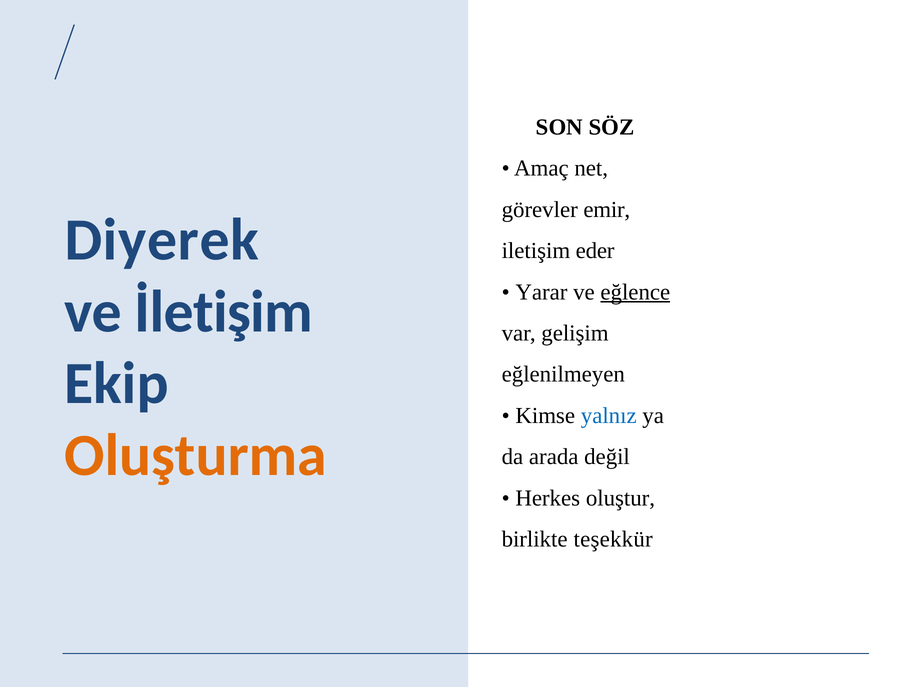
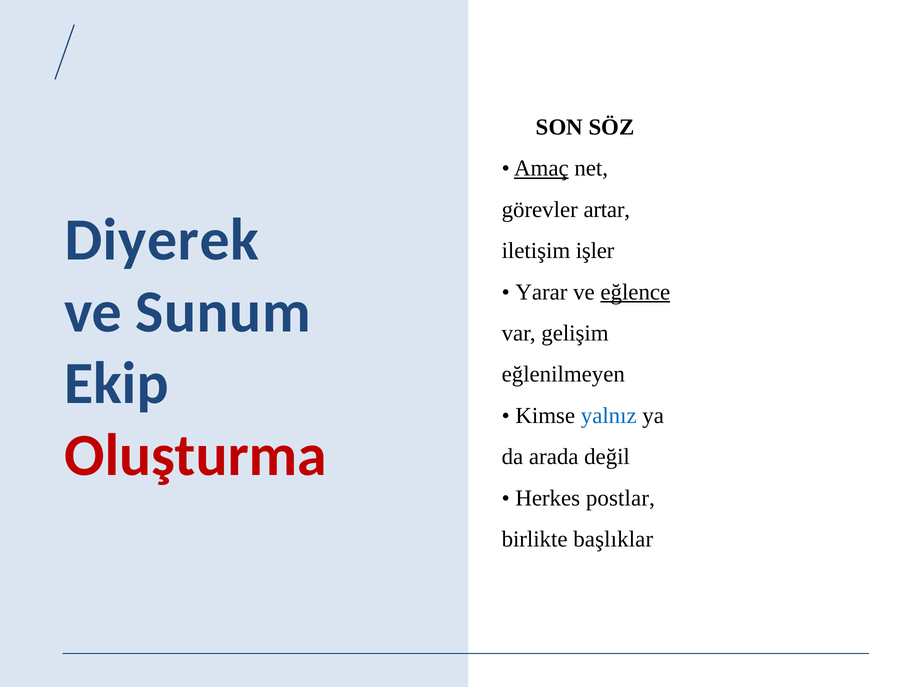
Amaç underline: none -> present
emir: emir -> artar
eder: eder -> işler
İletişim: İletişim -> Sunum
Oluşturma colour: orange -> red
oluştur: oluştur -> postlar
teşekkür: teşekkür -> başlıklar
